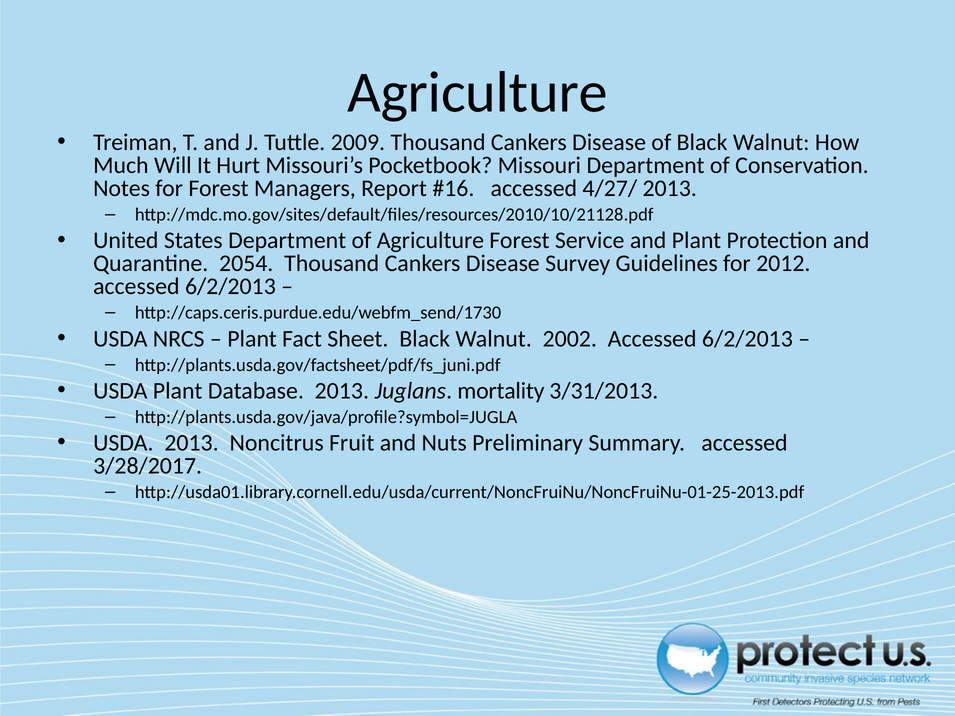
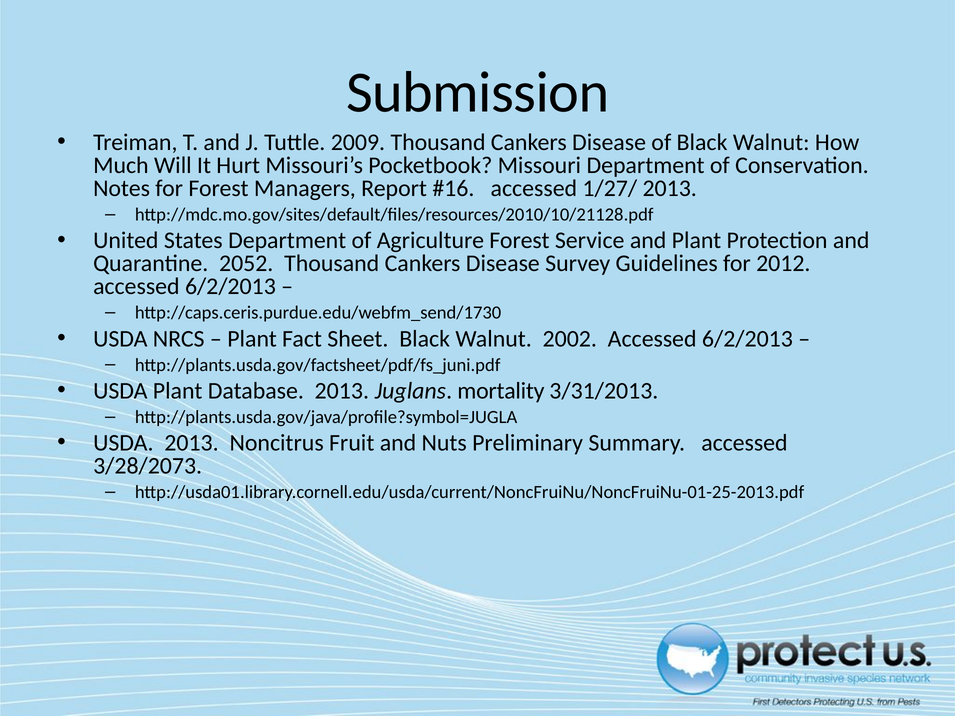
Agriculture at (477, 92): Agriculture -> Submission
4/27/: 4/27/ -> 1/27/
2054: 2054 -> 2052
3/28/2017: 3/28/2017 -> 3/28/2073
